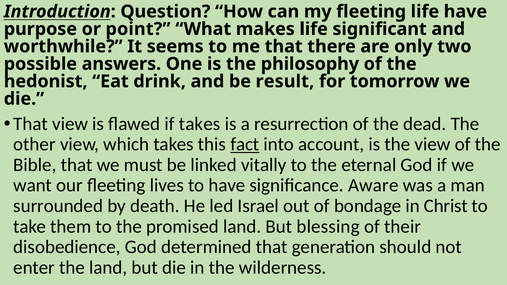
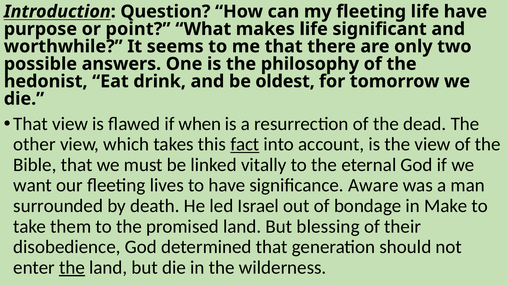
result: result -> oldest
if takes: takes -> when
Christ: Christ -> Make
the at (72, 268) underline: none -> present
